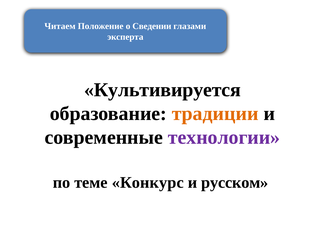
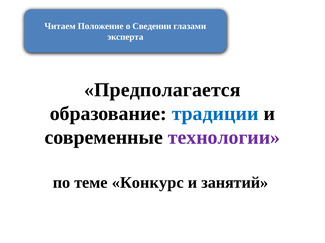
Культивируется: Культивируется -> Предполагается
традиции colour: orange -> blue
русском: русском -> занятий
